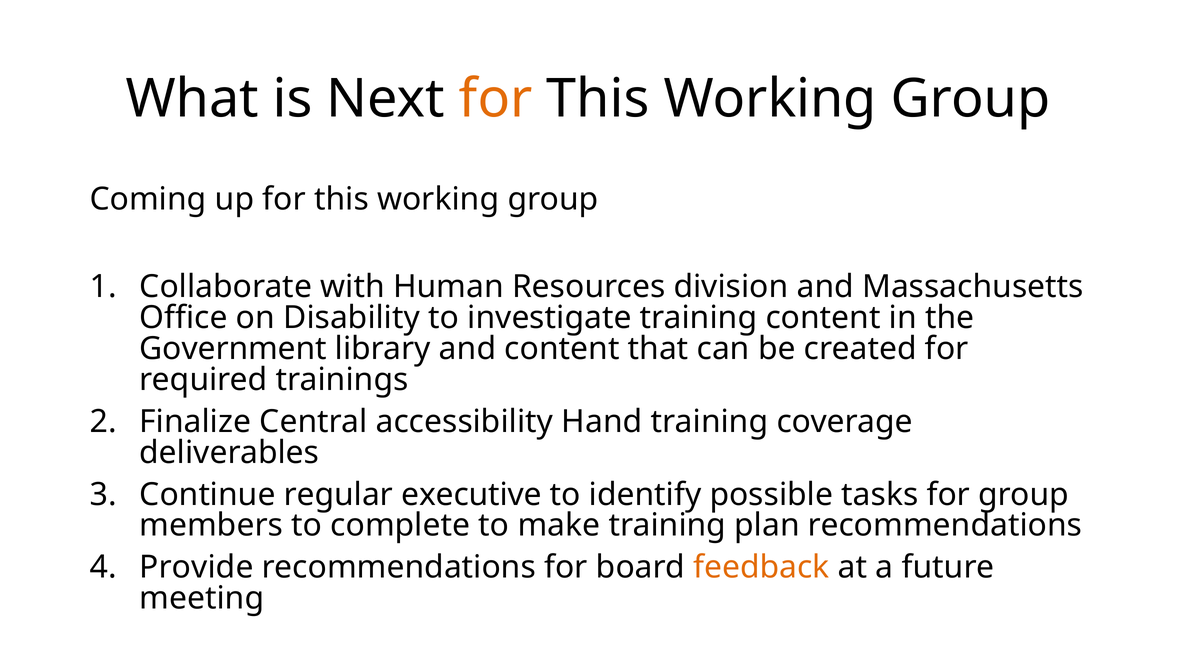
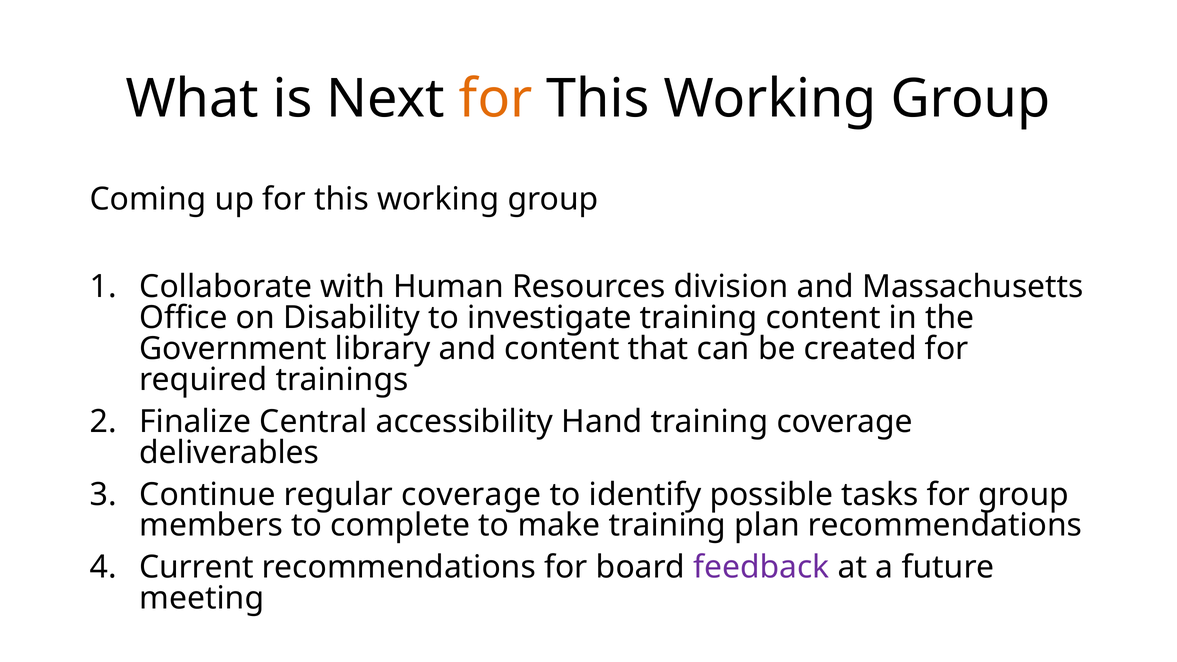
regular executive: executive -> coverage
Provide: Provide -> Current
feedback colour: orange -> purple
